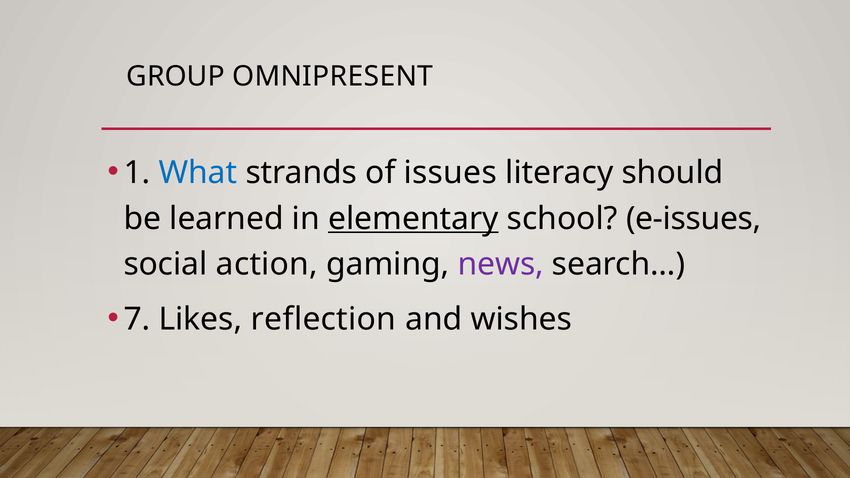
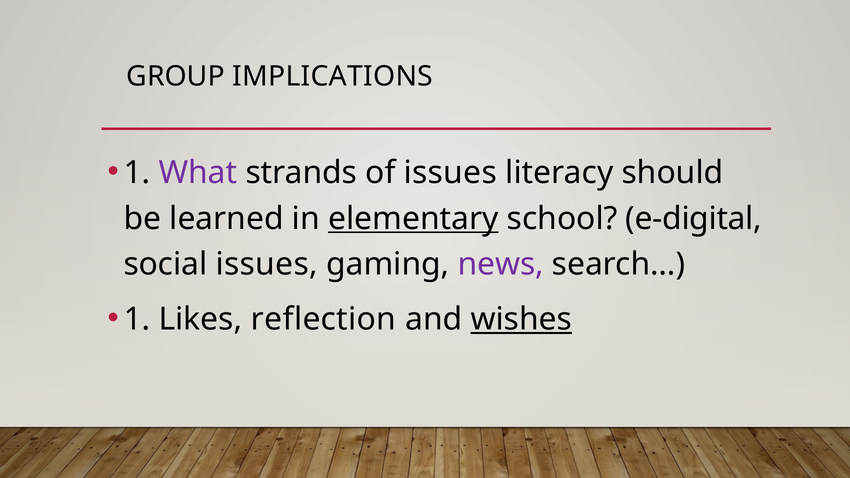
OMNIPRESENT: OMNIPRESENT -> IMPLICATIONS
What colour: blue -> purple
e-issues: e-issues -> e-digital
social action: action -> issues
7 at (137, 319): 7 -> 1
wishes underline: none -> present
